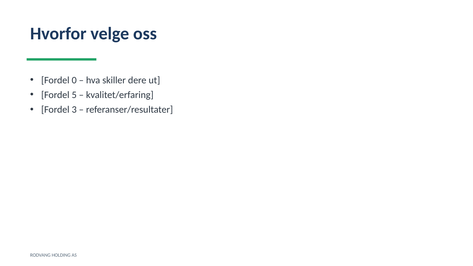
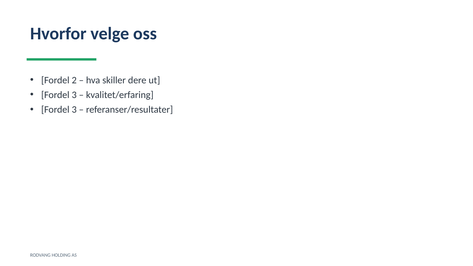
0: 0 -> 2
5 at (74, 95): 5 -> 3
